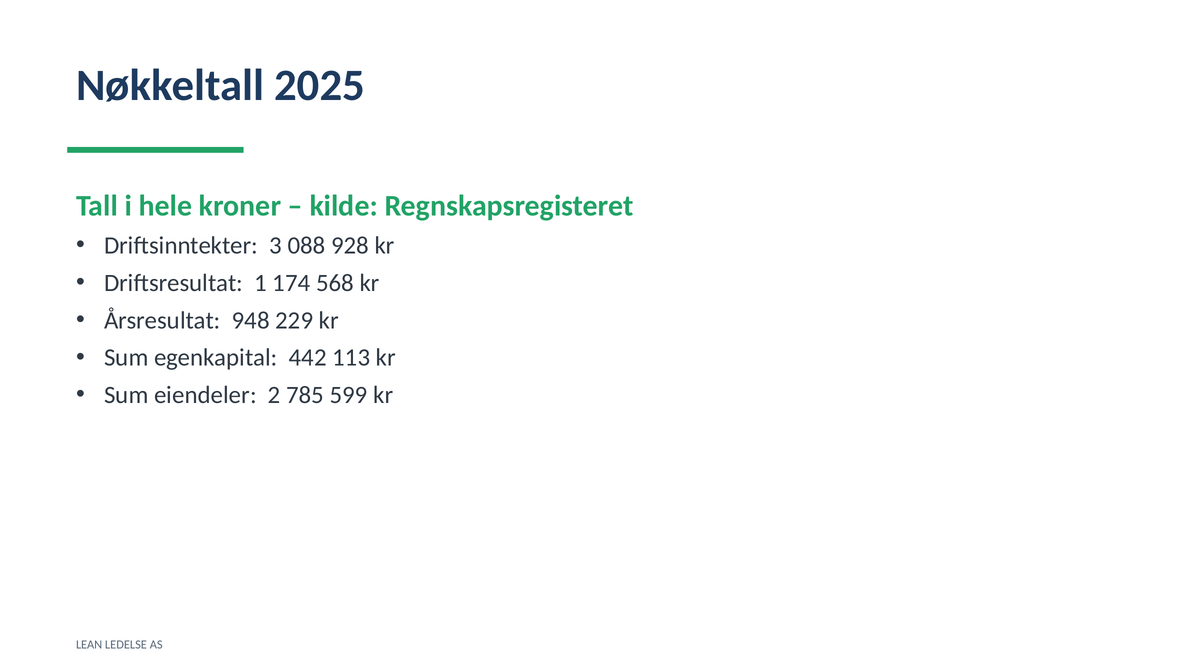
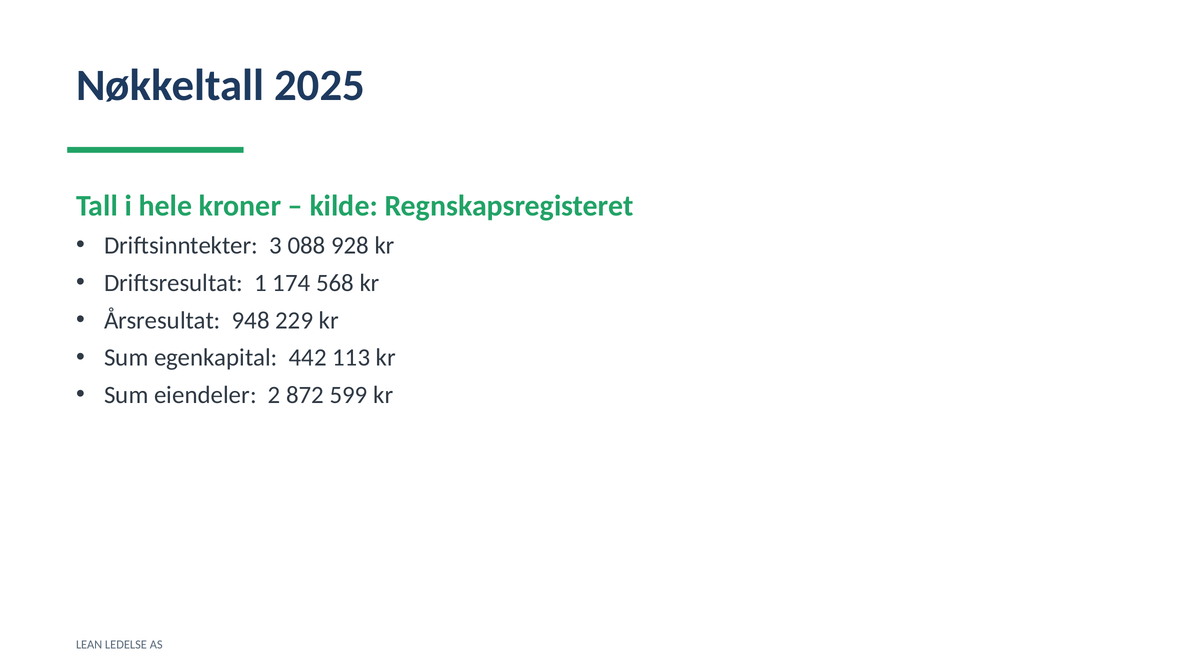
785: 785 -> 872
